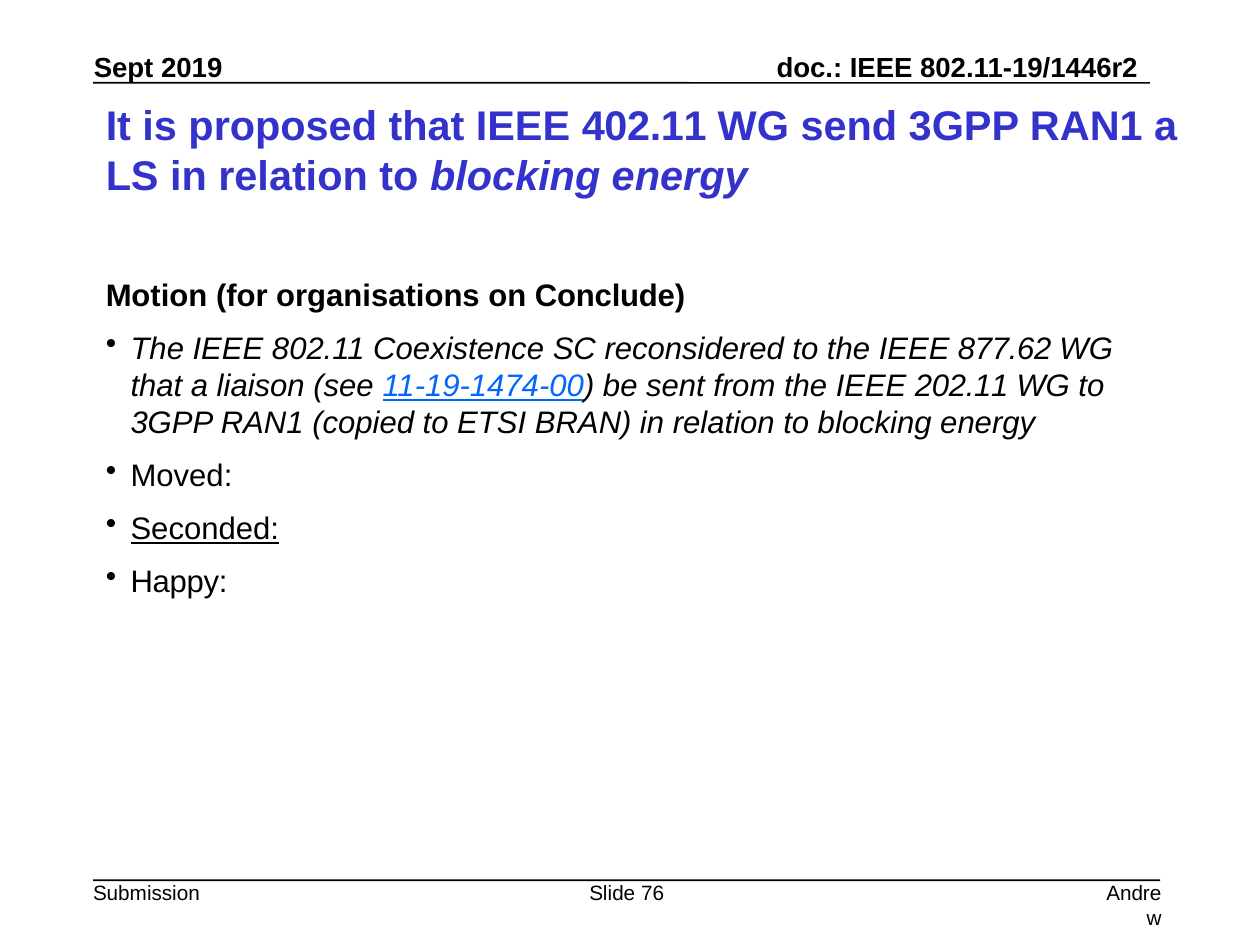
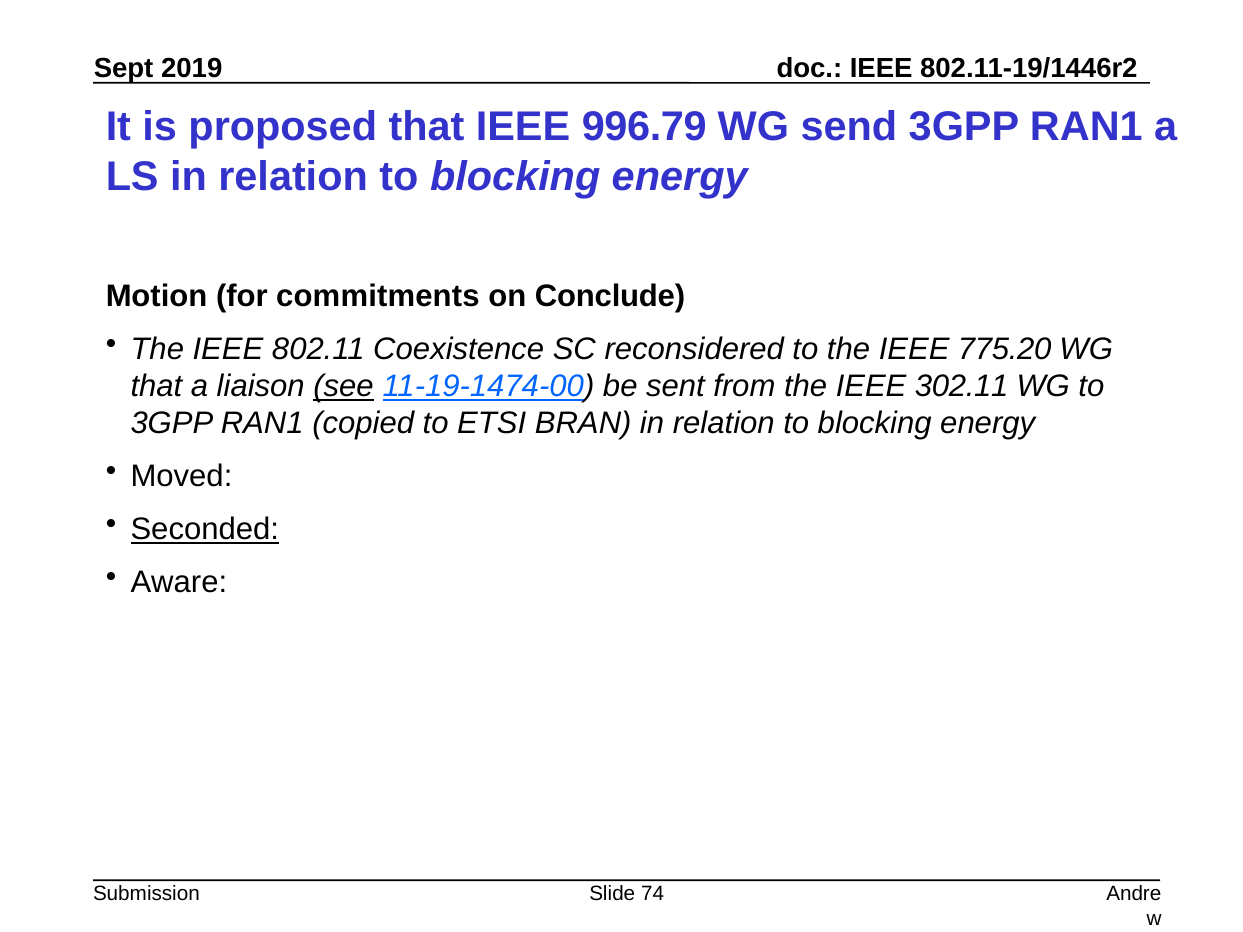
402.11: 402.11 -> 996.79
organisations: organisations -> commitments
877.62: 877.62 -> 775.20
see underline: none -> present
202.11: 202.11 -> 302.11
Happy: Happy -> Aware
76: 76 -> 74
